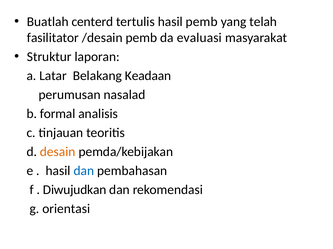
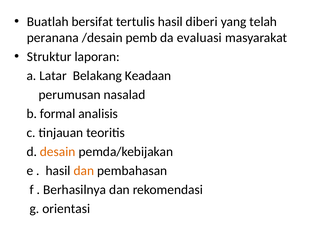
centerd: centerd -> bersifat
hasil pemb: pemb -> diberi
fasilitator: fasilitator -> peranana
dan at (84, 171) colour: blue -> orange
Diwujudkan: Diwujudkan -> Berhasilnya
